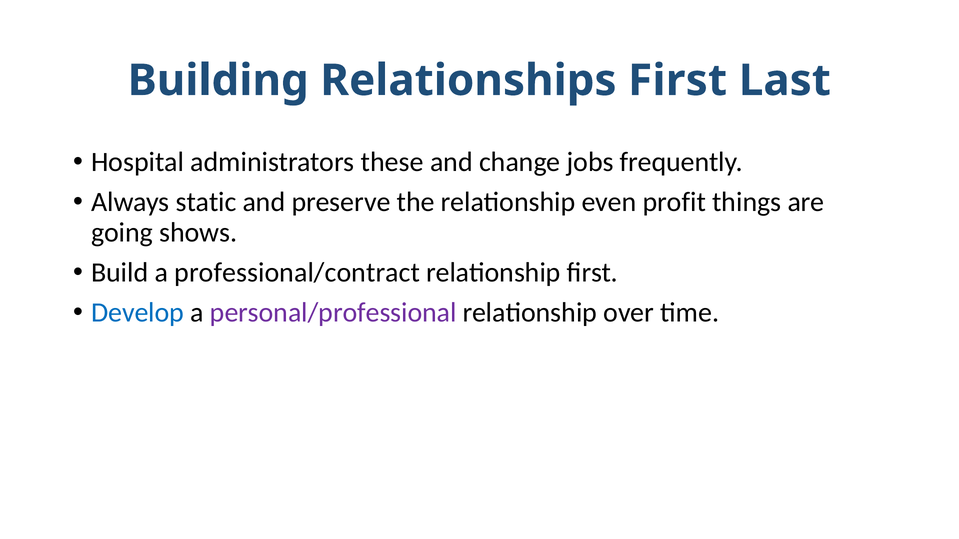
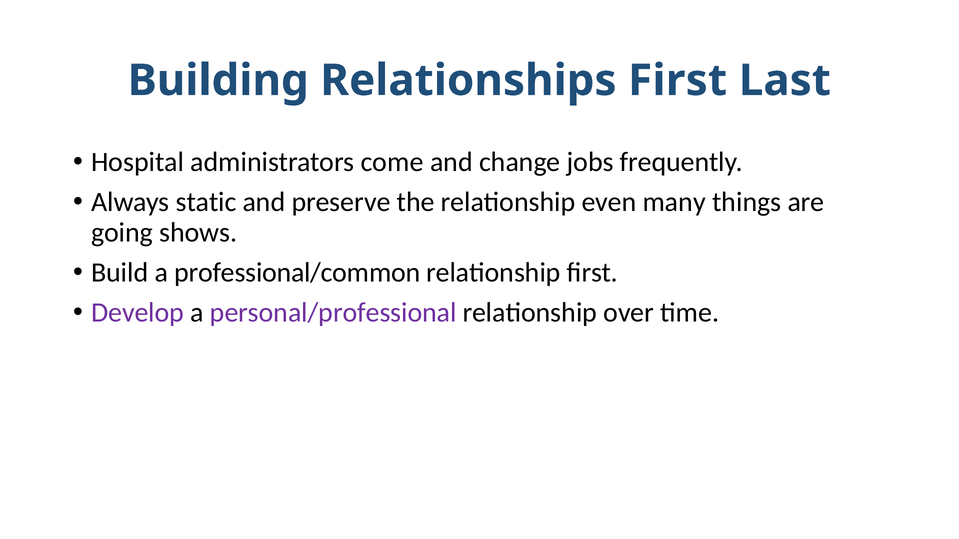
these: these -> come
profit: profit -> many
professional/contract: professional/contract -> professional/common
Develop colour: blue -> purple
